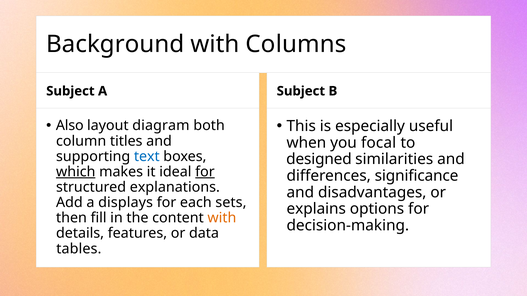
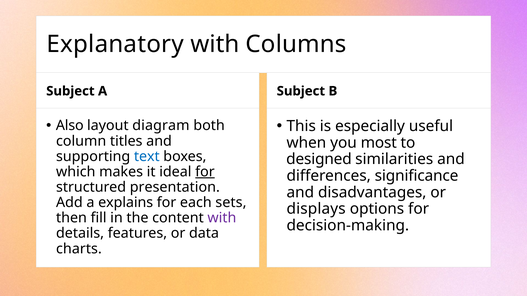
Background: Background -> Explanatory
focal: focal -> most
which underline: present -> none
explanations: explanations -> presentation
displays: displays -> explains
explains: explains -> displays
with at (222, 218) colour: orange -> purple
tables: tables -> charts
